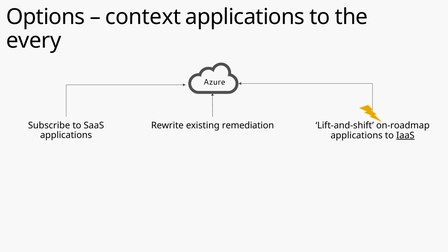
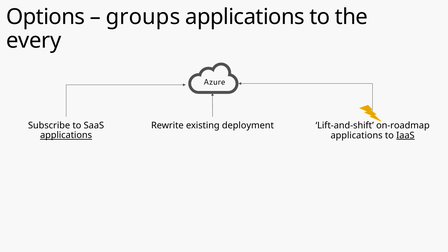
context: context -> groups
remediation: remediation -> deployment
applications at (66, 135) underline: none -> present
